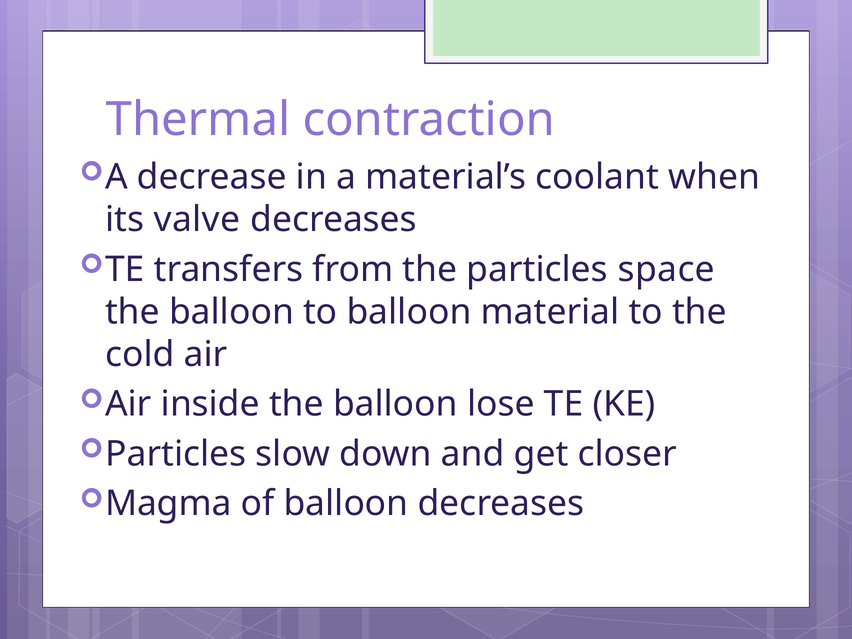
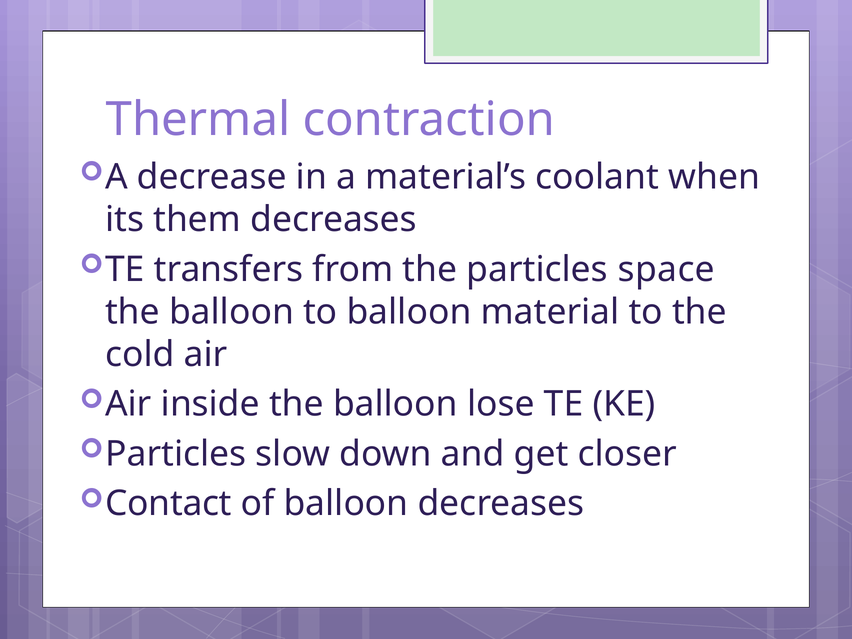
valve: valve -> them
Magma: Magma -> Contact
